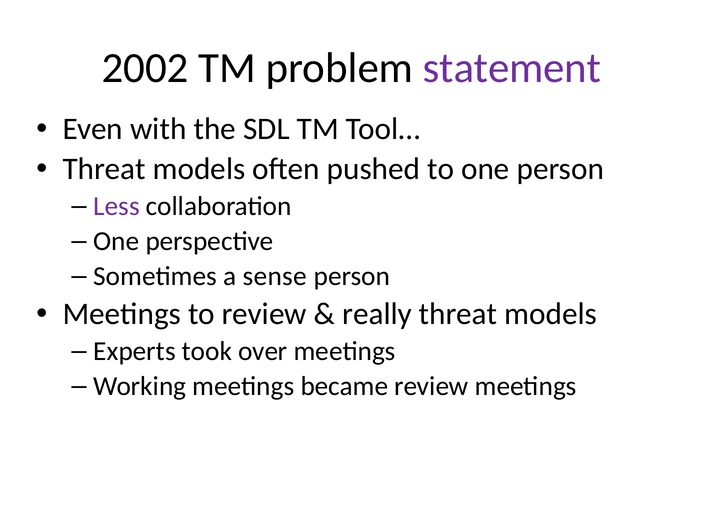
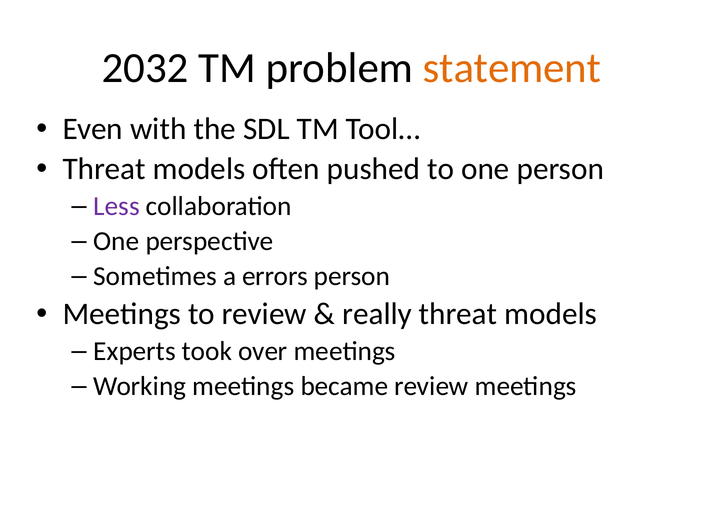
2002: 2002 -> 2032
statement colour: purple -> orange
sense: sense -> errors
